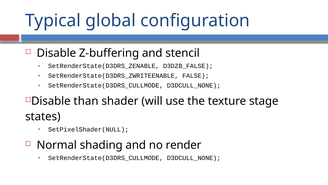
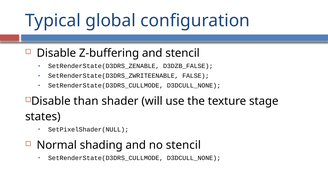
no render: render -> stencil
